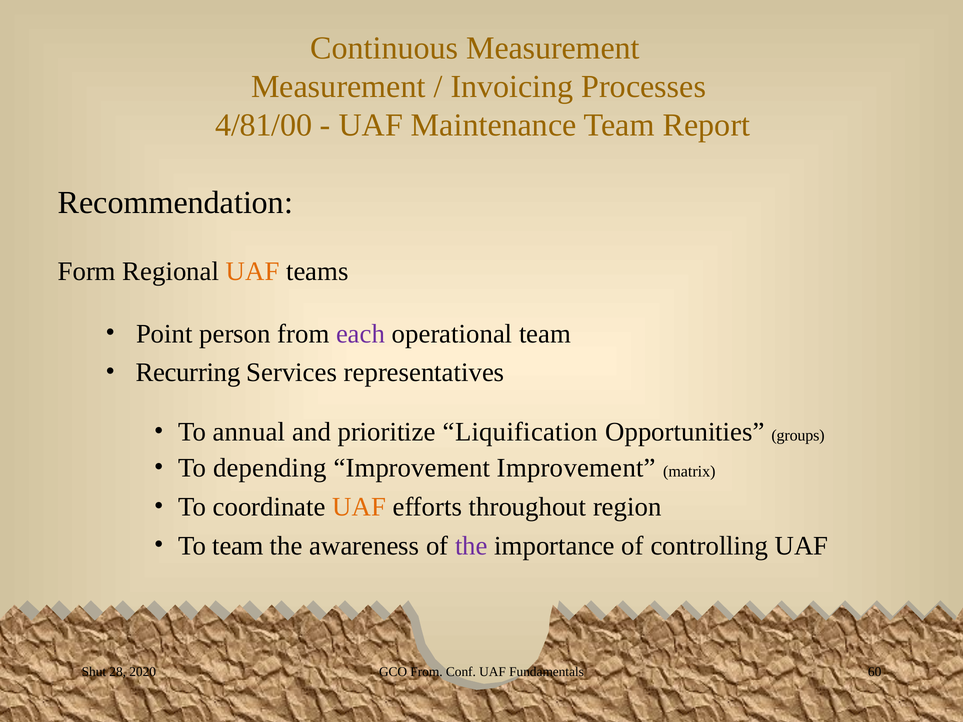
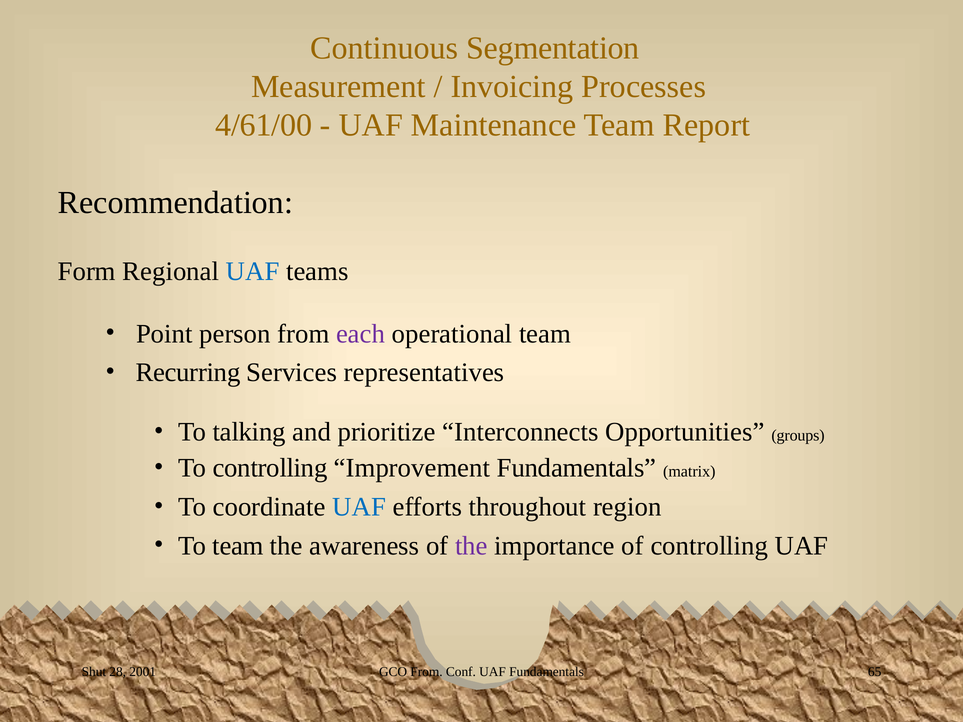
Continuous Measurement: Measurement -> Segmentation
4/81/00: 4/81/00 -> 4/61/00
UAF at (253, 272) colour: orange -> blue
annual: annual -> talking
Liquification: Liquification -> Interconnects
To depending: depending -> controlling
Improvement Improvement: Improvement -> Fundamentals
UAF at (359, 507) colour: orange -> blue
2020: 2020 -> 2001
60: 60 -> 65
